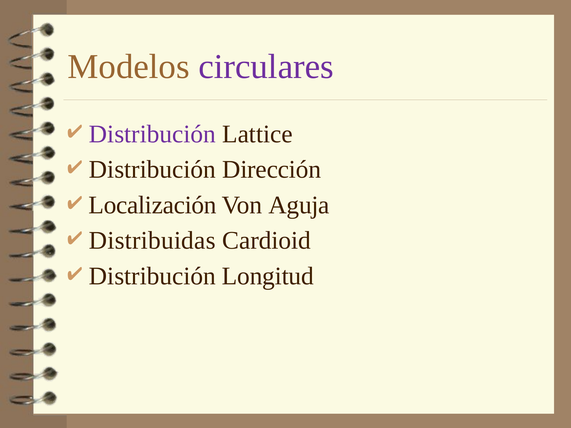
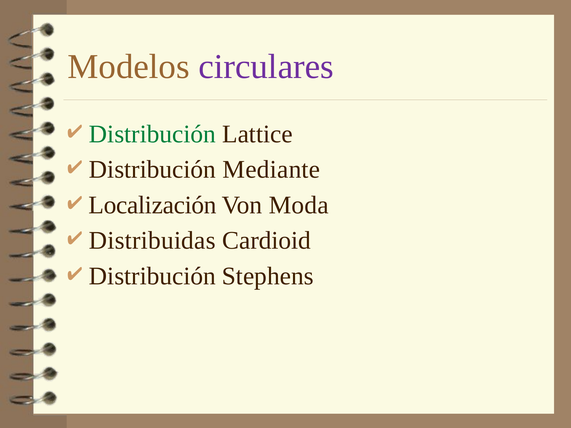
Distribución at (152, 134) colour: purple -> green
Dirección: Dirección -> Mediante
Aguja: Aguja -> Moda
Longitud: Longitud -> Stephens
